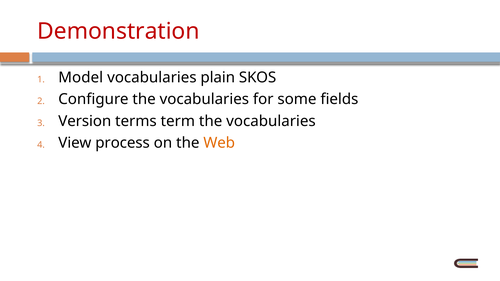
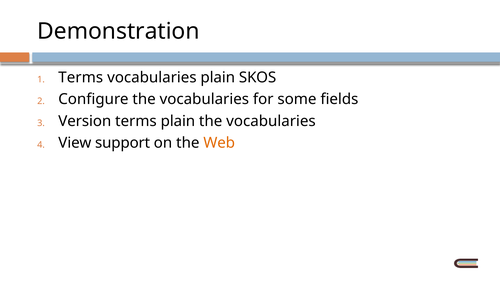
Demonstration colour: red -> black
Model at (81, 78): Model -> Terms
terms term: term -> plain
process: process -> support
